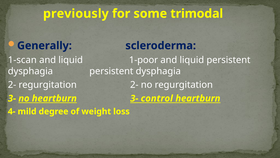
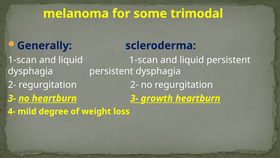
previously: previously -> melanoma
liquid 1-poor: 1-poor -> 1-scan
control: control -> growth
